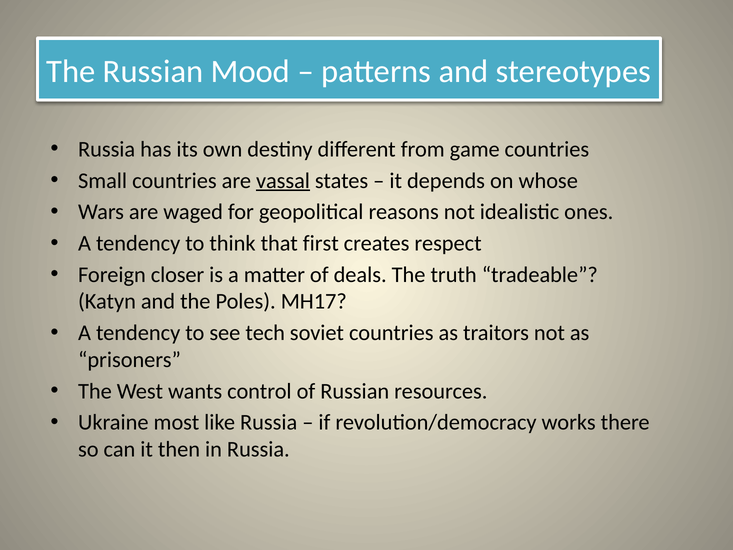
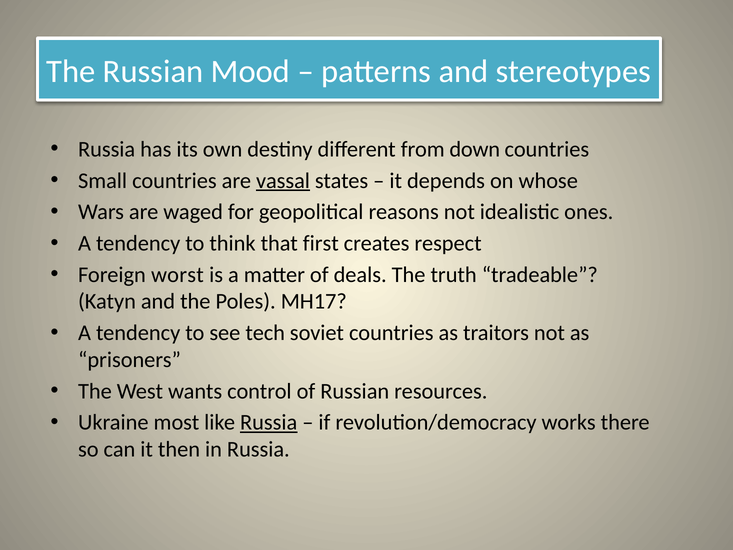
game: game -> down
closer: closer -> worst
Russia at (269, 422) underline: none -> present
